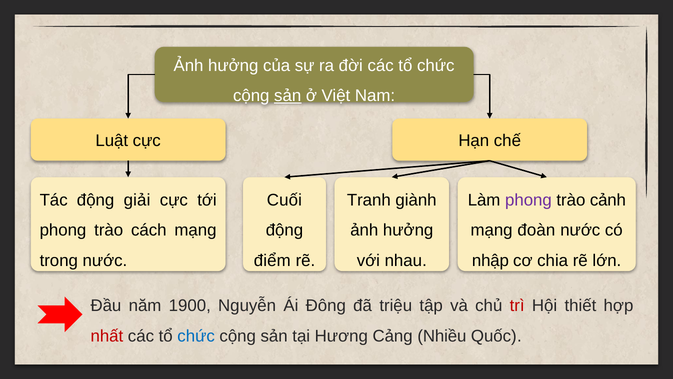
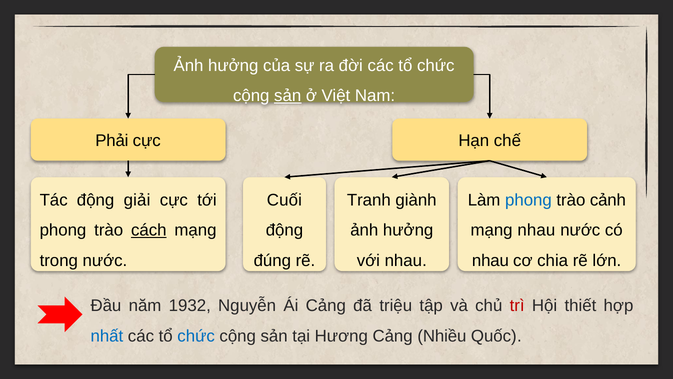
Luật: Luật -> Phải
phong at (528, 200) colour: purple -> blue
cách underline: none -> present
mạng đoàn: đoàn -> nhau
điểm: điểm -> đúng
nhập at (490, 260): nhập -> nhau
1900: 1900 -> 1932
Ái Đông: Đông -> Cảng
nhất colour: red -> blue
